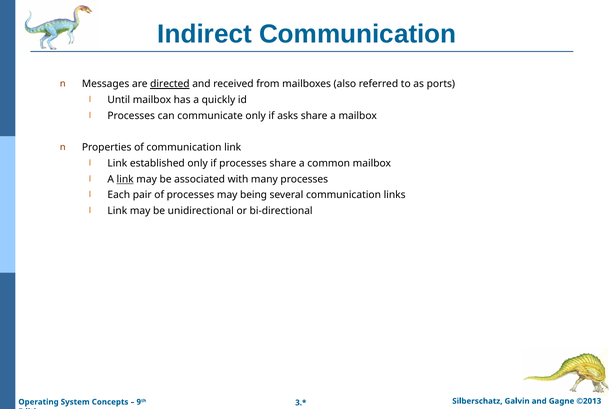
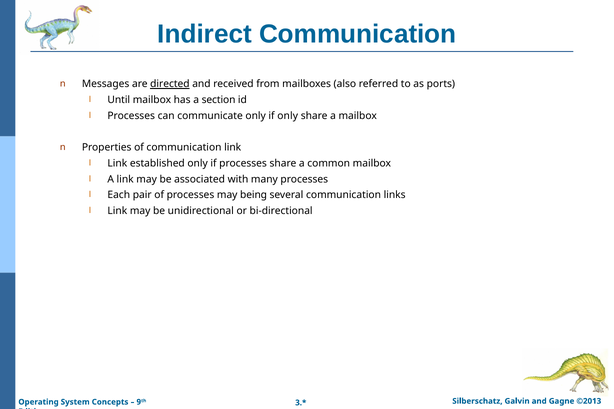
quickly: quickly -> section
if asks: asks -> only
link at (125, 179) underline: present -> none
